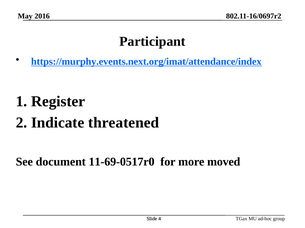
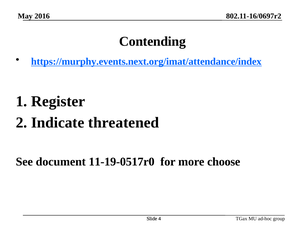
Participant: Participant -> Contending
11-69-0517r0: 11-69-0517r0 -> 11-19-0517r0
moved: moved -> choose
